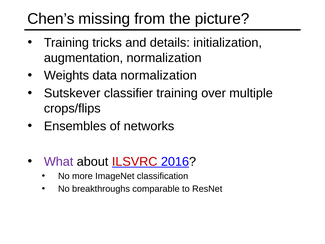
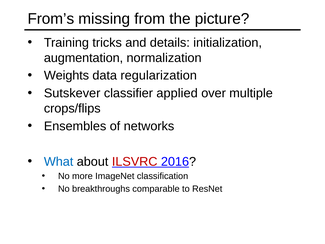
Chen’s: Chen’s -> From’s
data normalization: normalization -> regularization
classifier training: training -> applied
What colour: purple -> blue
